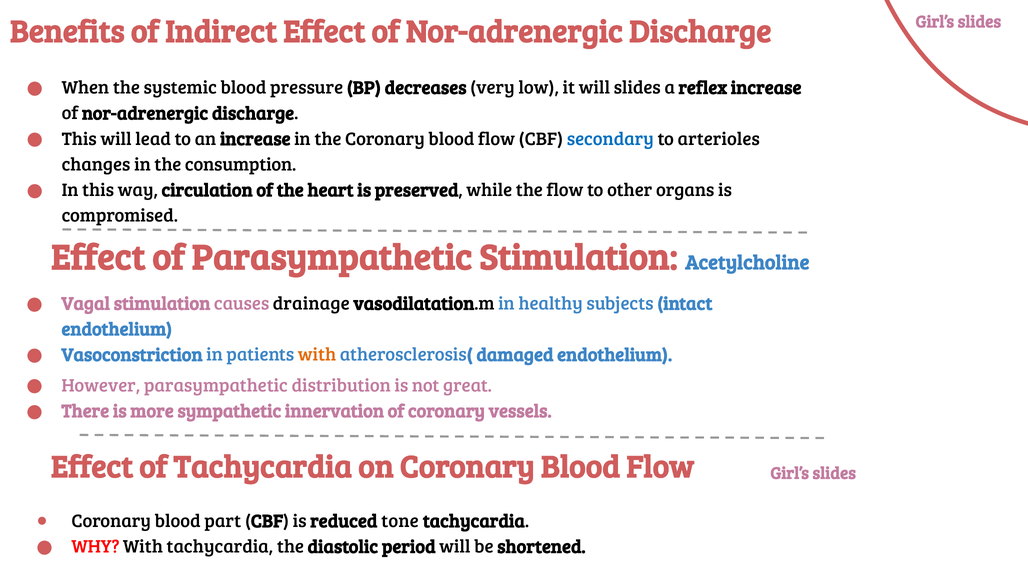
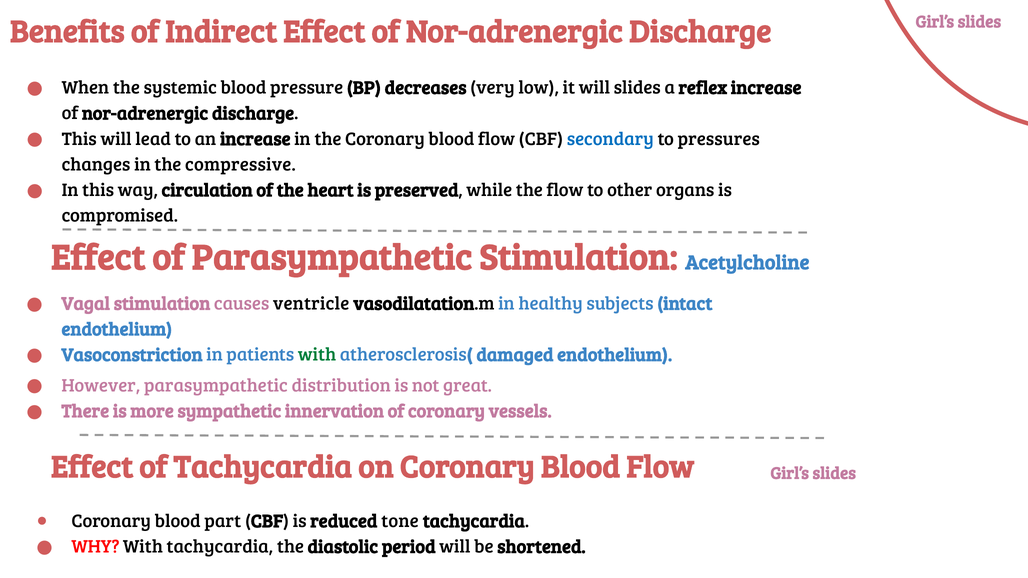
arterioles: arterioles -> pressures
consumption: consumption -> compressive
drainage: drainage -> ventricle
with at (317, 355) colour: orange -> green
